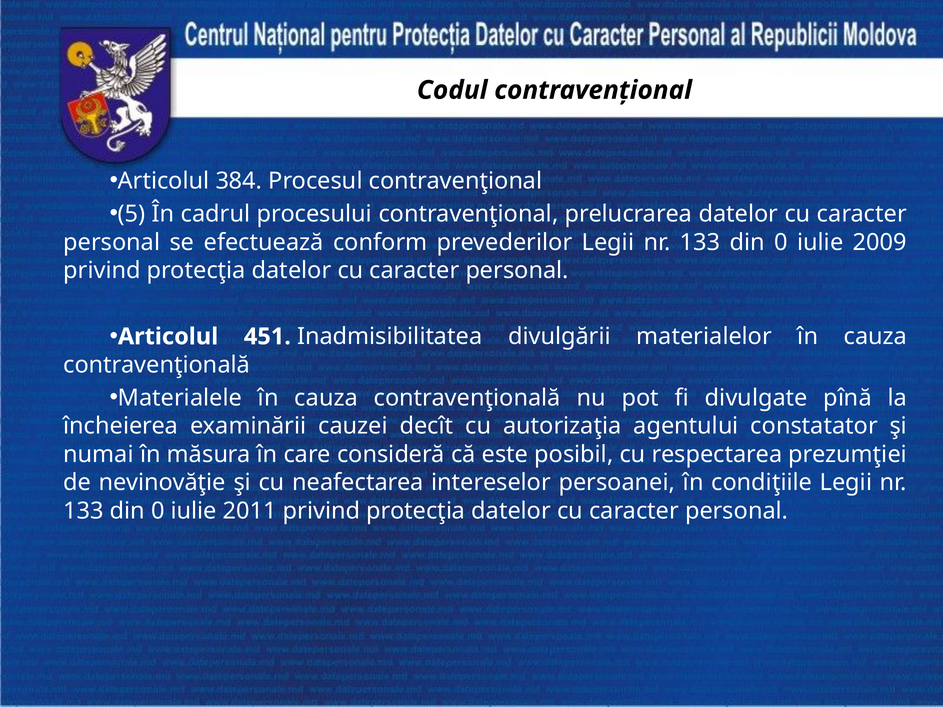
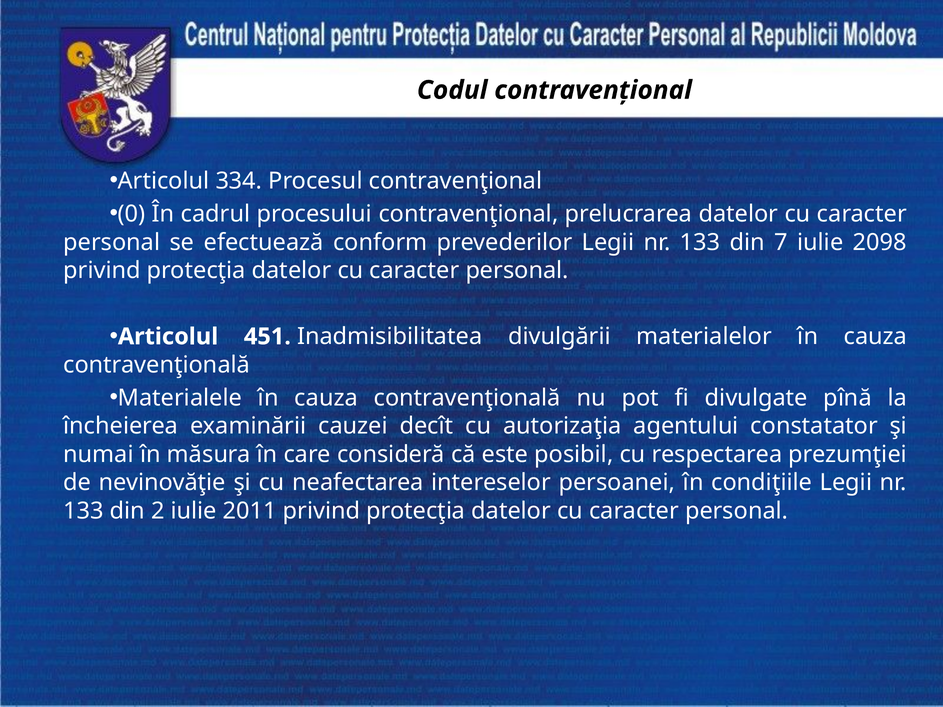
384: 384 -> 334
5: 5 -> 0
0 at (781, 242): 0 -> 7
2009: 2009 -> 2098
0 at (158, 511): 0 -> 2
